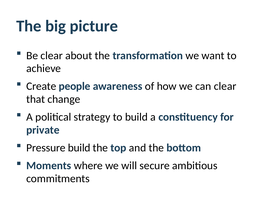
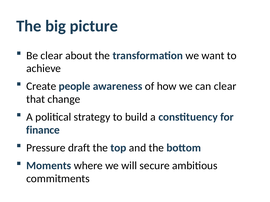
private: private -> finance
Pressure build: build -> draft
